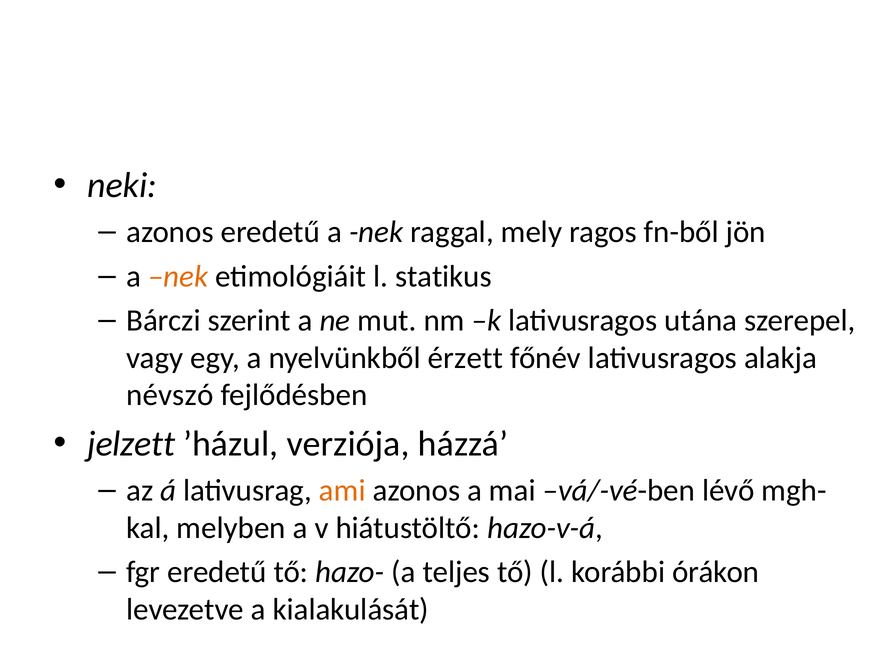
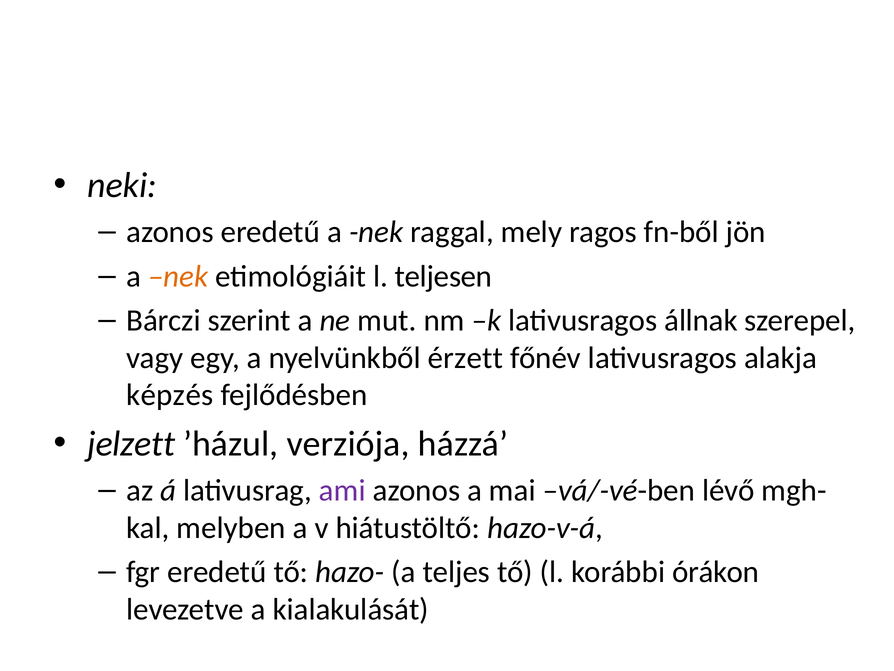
statikus: statikus -> teljesen
utána: utána -> állnak
névszó: névszó -> képzés
ami colour: orange -> purple
